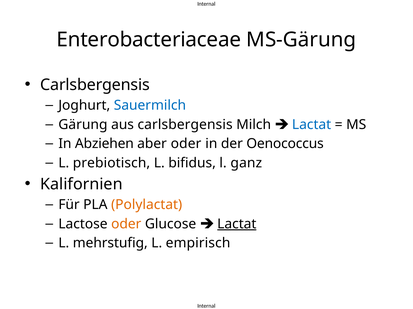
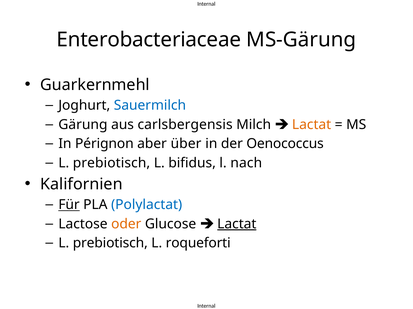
Carlsbergensis at (95, 85): Carlsbergensis -> Guarkernmehl
Lactat at (312, 125) colour: blue -> orange
Abziehen: Abziehen -> Pérignon
aber oder: oder -> über
ganz: ganz -> nach
Für underline: none -> present
Polylactat colour: orange -> blue
mehrstufig at (110, 244): mehrstufig -> prebiotisch
empirisch: empirisch -> roqueforti
